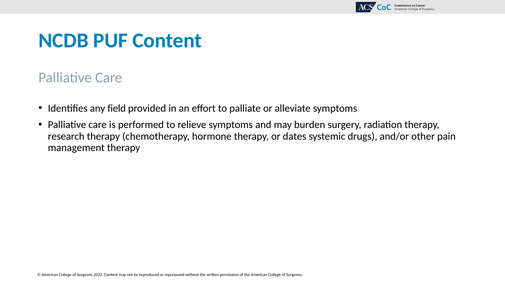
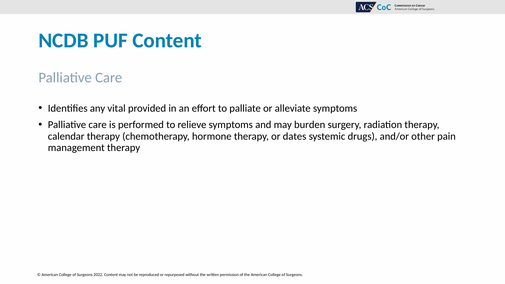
field: field -> vital
research: research -> calendar
